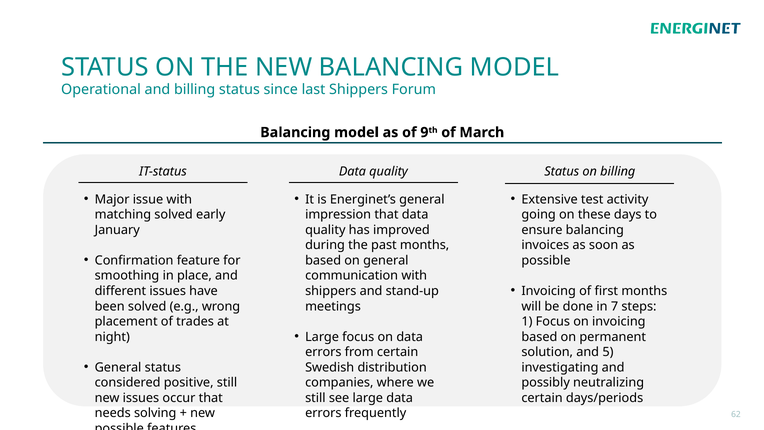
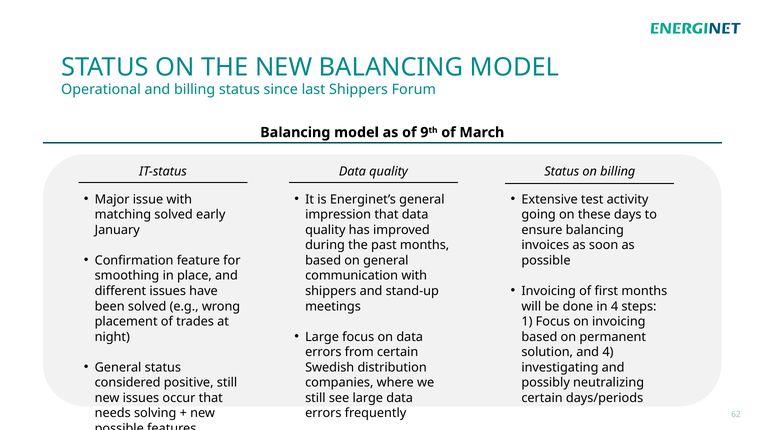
in 7: 7 -> 4
and 5: 5 -> 4
